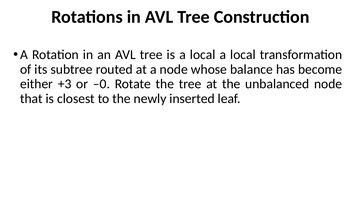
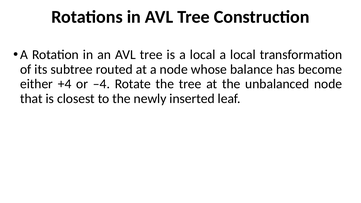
+3: +3 -> +4
–0: –0 -> –4
